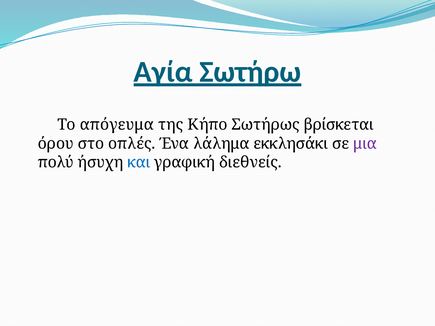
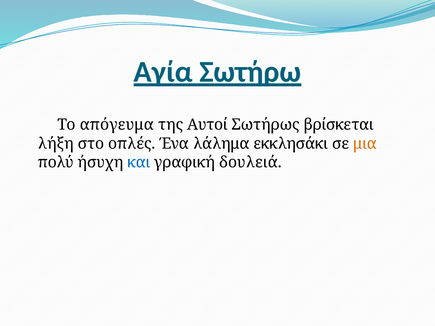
Κήπο: Κήπο -> Αυτοί
όρου: όρου -> λήξη
μια colour: purple -> orange
διεθνείς: διεθνείς -> δουλειά
